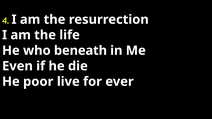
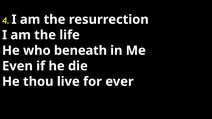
poor: poor -> thou
